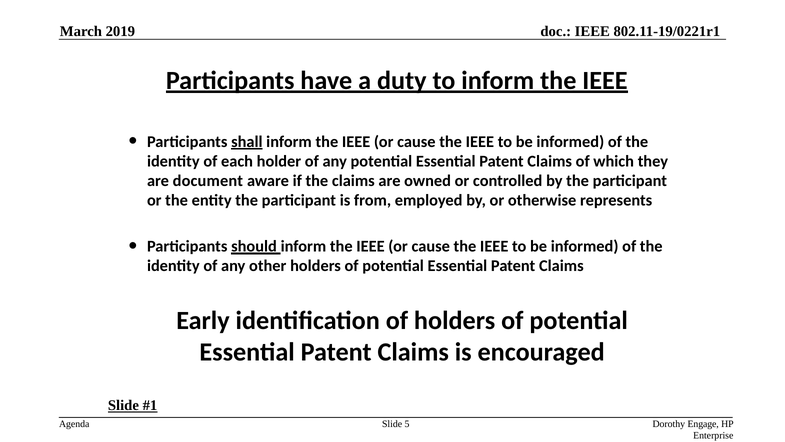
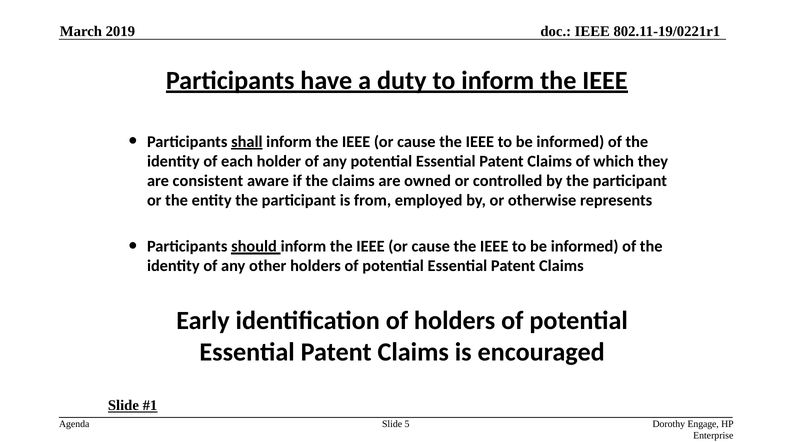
document: document -> consistent
